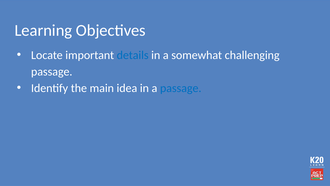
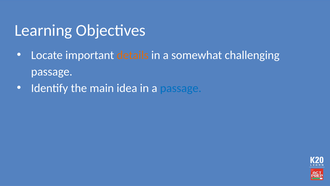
details colour: blue -> orange
